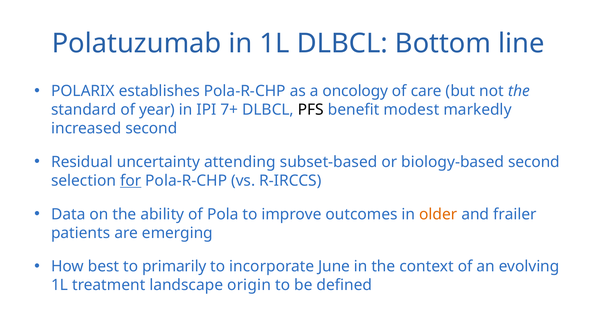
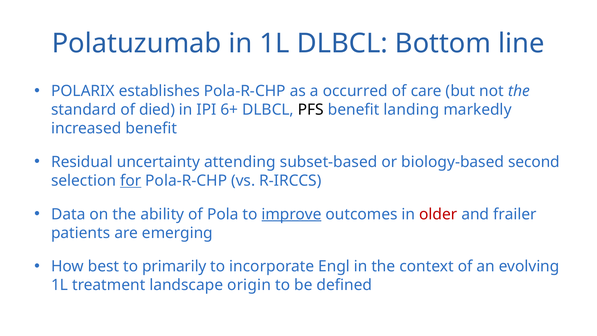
oncology: oncology -> occurred
year: year -> died
7+: 7+ -> 6+
modest: modest -> landing
increased second: second -> benefit
improve underline: none -> present
older colour: orange -> red
June: June -> Engl
